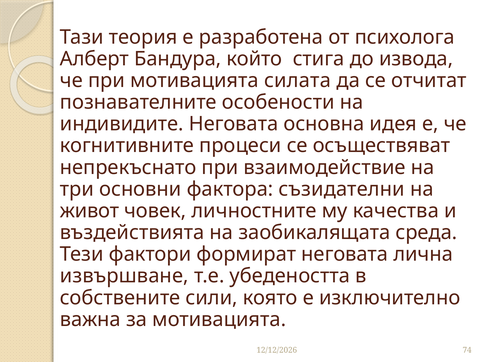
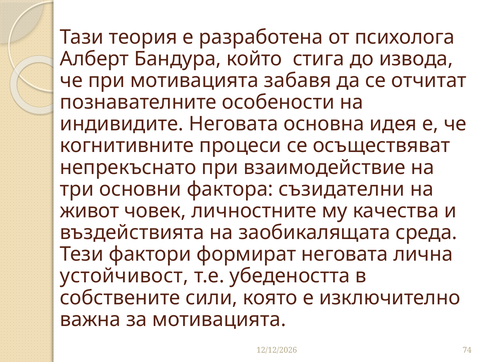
силата: силата -> забавя
извършване: извършване -> устойчивост
